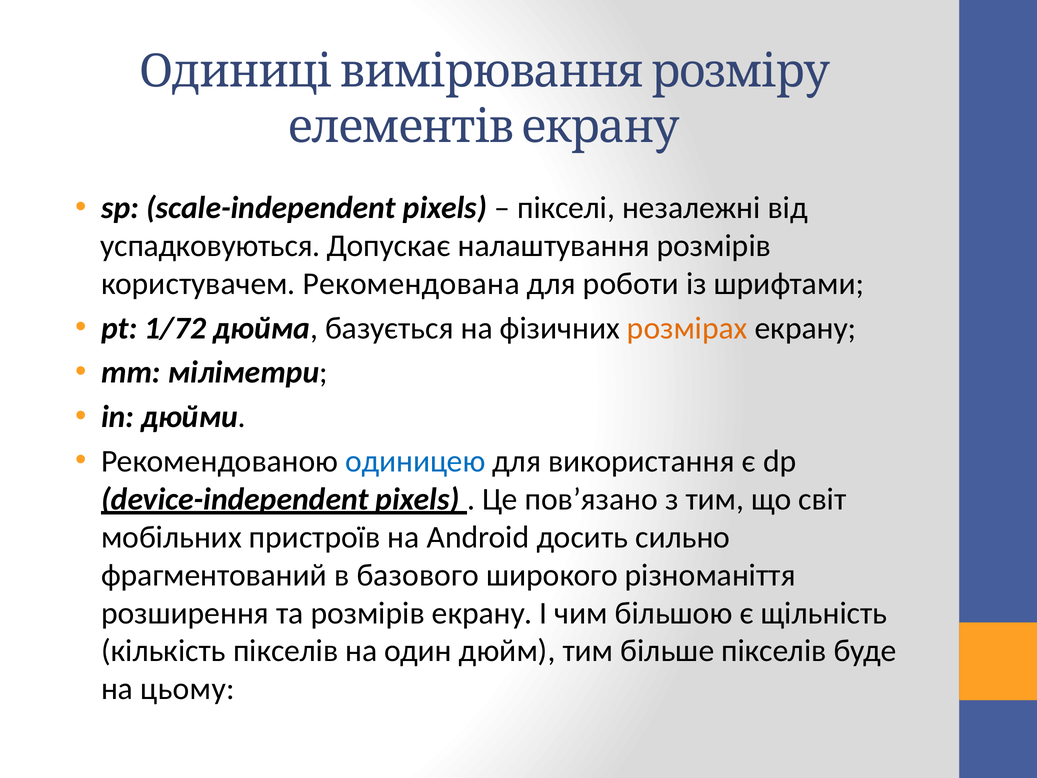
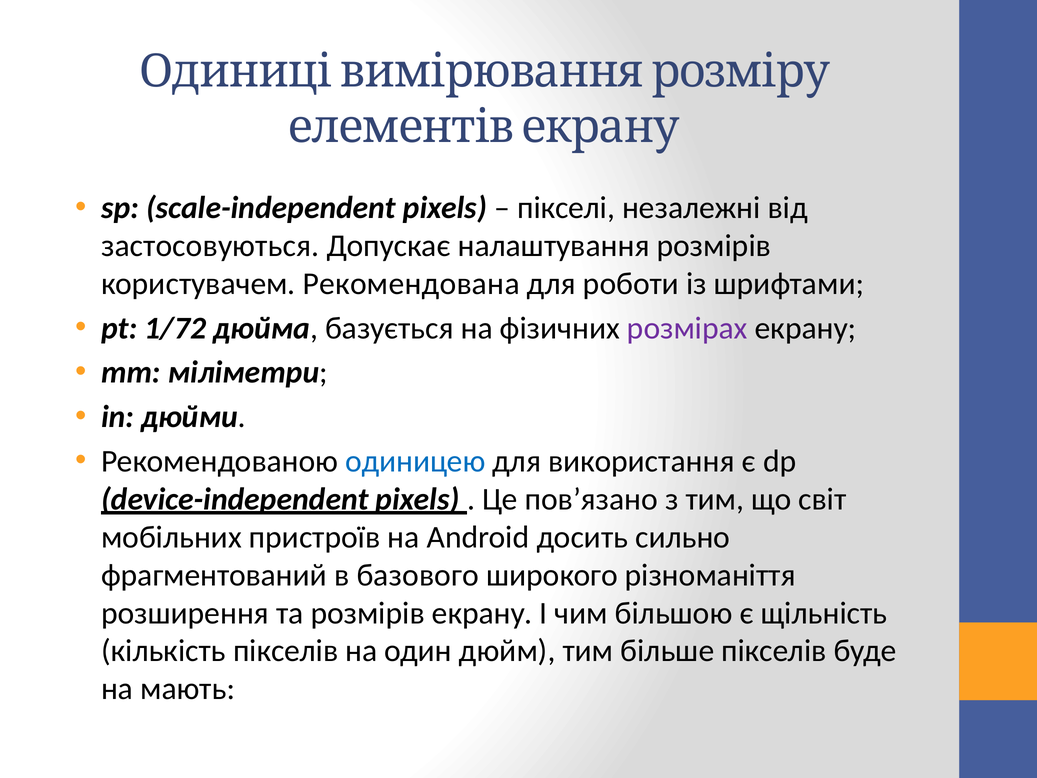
успадковуються: успадковуються -> застосовуються
розмірах colour: orange -> purple
цьому: цьому -> мають
